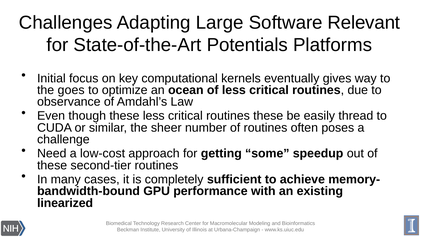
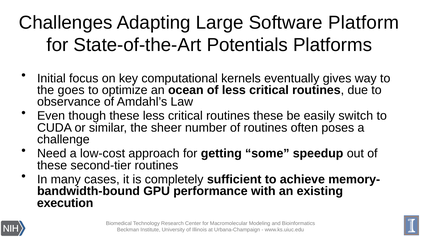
Relevant: Relevant -> Platform
thread: thread -> switch
linearized: linearized -> execution
